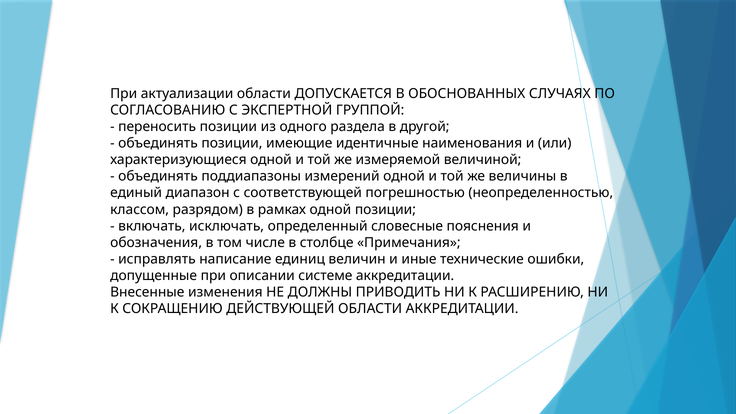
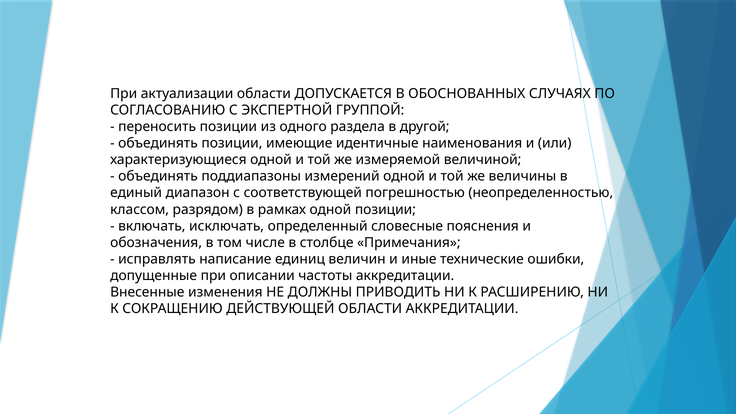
системе: системе -> частоты
